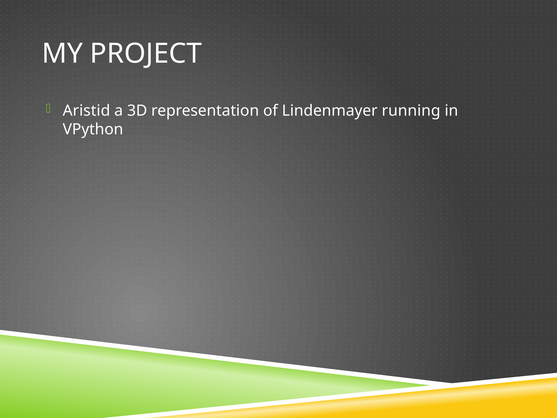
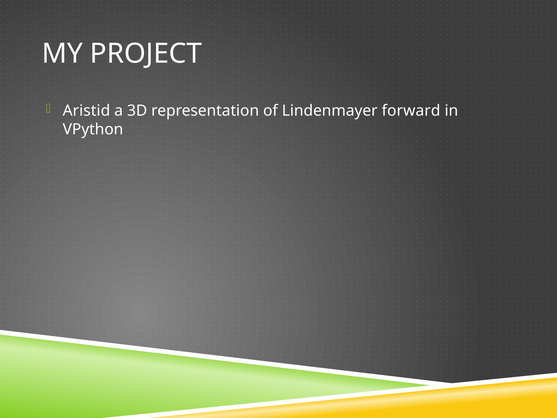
running: running -> forward
